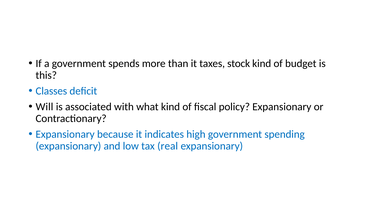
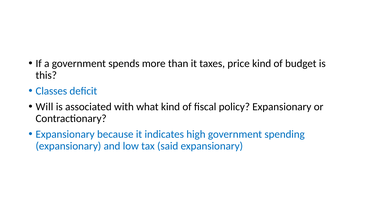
stock: stock -> price
real: real -> said
